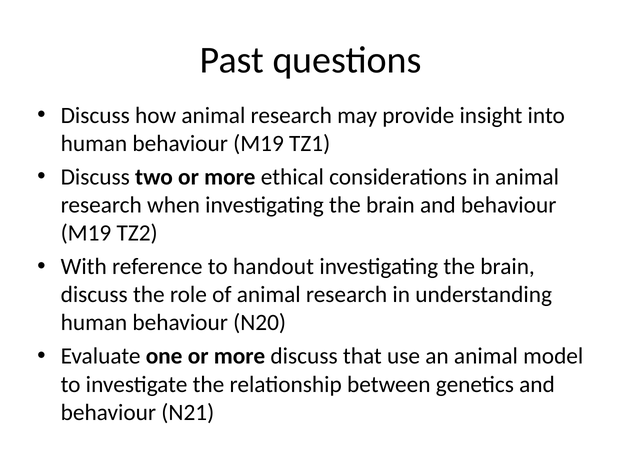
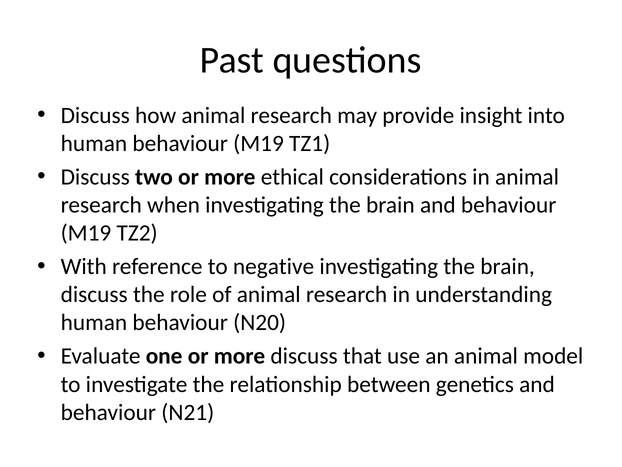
handout: handout -> negative
